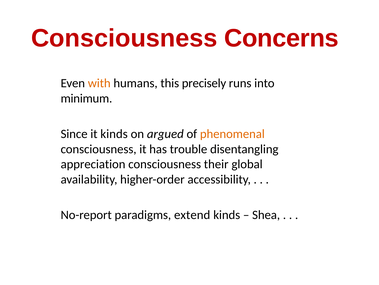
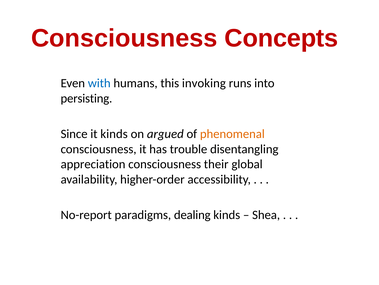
Concerns: Concerns -> Concepts
with colour: orange -> blue
precisely: precisely -> invoking
minimum: minimum -> persisting
extend: extend -> dealing
